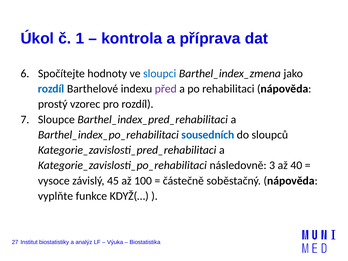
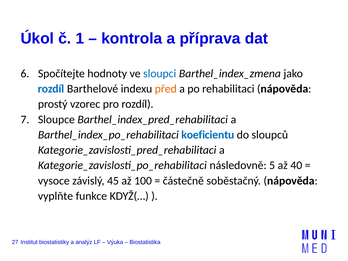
před colour: purple -> orange
sousedních: sousedních -> koeficientu
3: 3 -> 5
